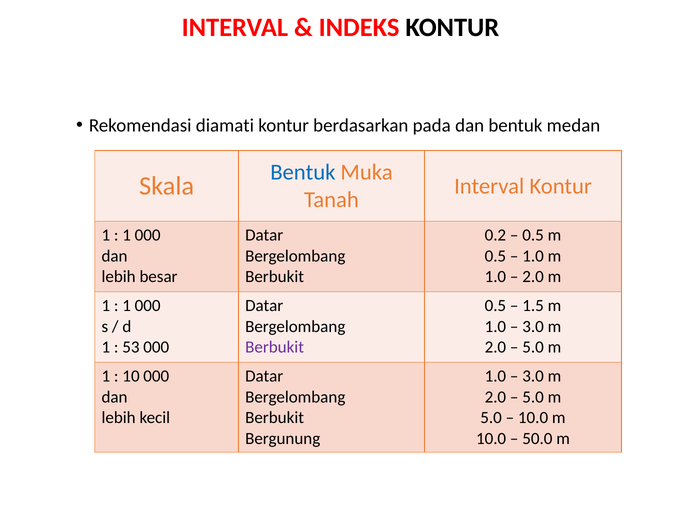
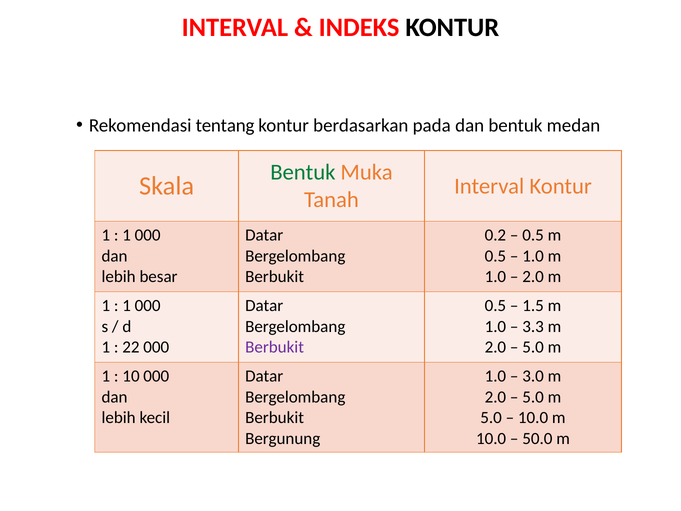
diamati: diamati -> tentang
Bentuk at (303, 172) colour: blue -> green
3.0 at (533, 326): 3.0 -> 3.3
53: 53 -> 22
